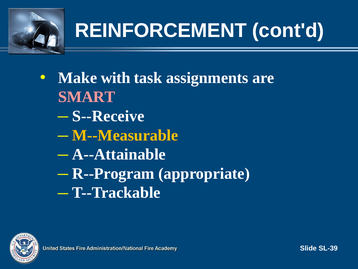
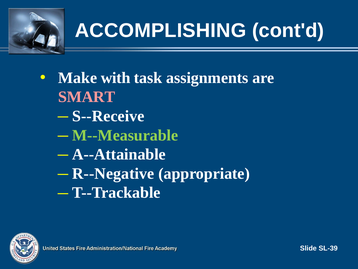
REINFORCEMENT: REINFORCEMENT -> ACCOMPLISHING
M--Measurable colour: yellow -> light green
R--Program: R--Program -> R--Negative
